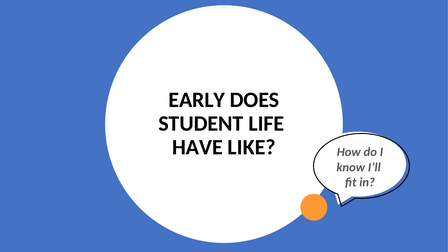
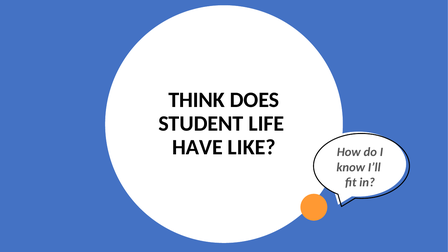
EARLY: EARLY -> THINK
